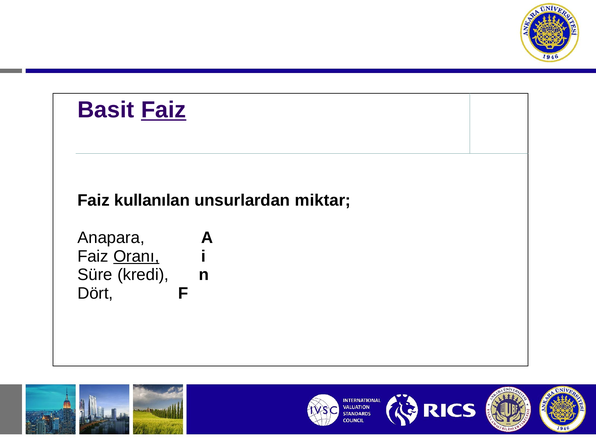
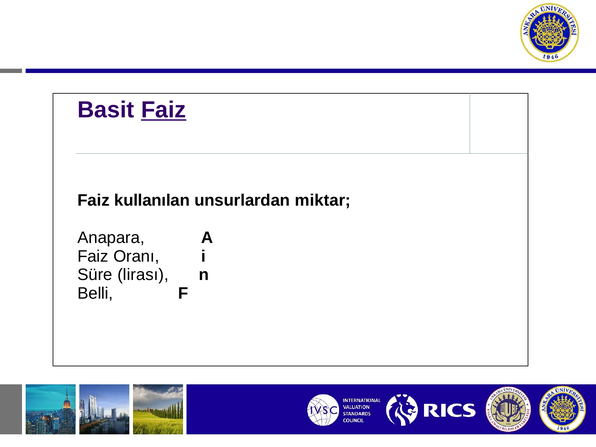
Oranı underline: present -> none
kredi: kredi -> lirası
Dört: Dört -> Belli
